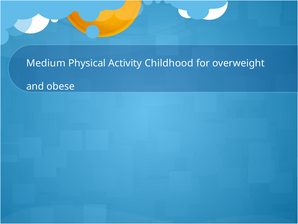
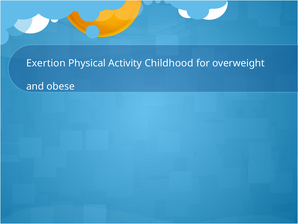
Medium: Medium -> Exertion
